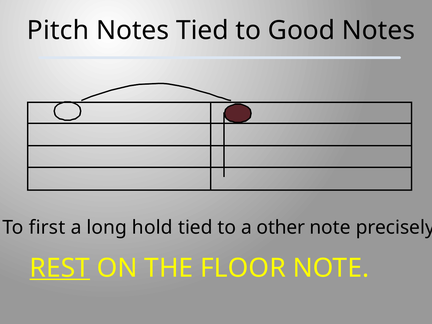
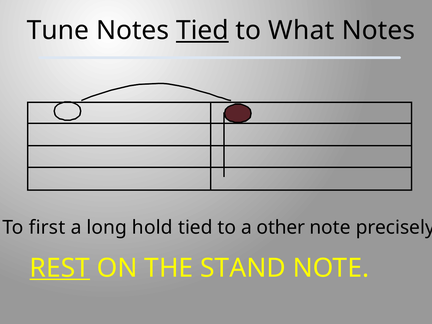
Pitch: Pitch -> Tune
Tied at (202, 31) underline: none -> present
Good: Good -> What
FLOOR: FLOOR -> STAND
